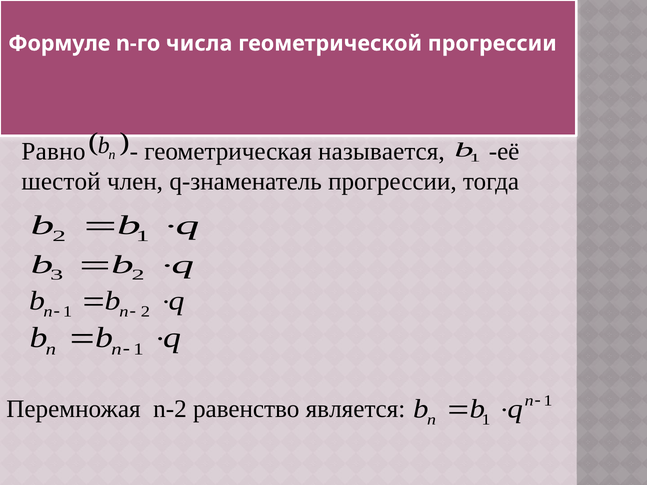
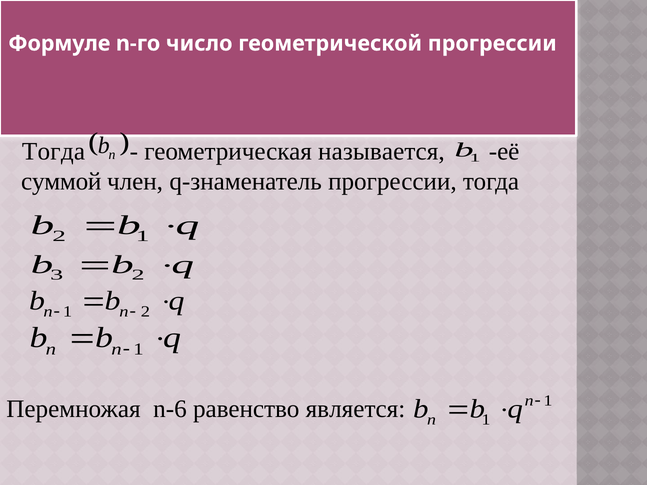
числа: числа -> число
Равно at (54, 151): Равно -> Тогда
шестой: шестой -> суммой
n-2: n-2 -> n-6
